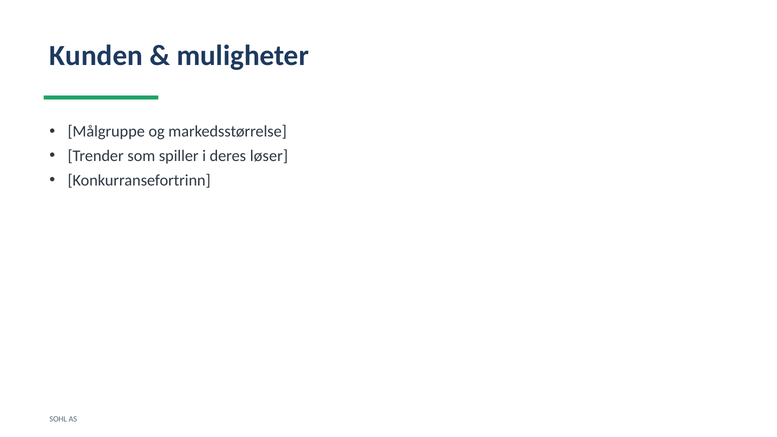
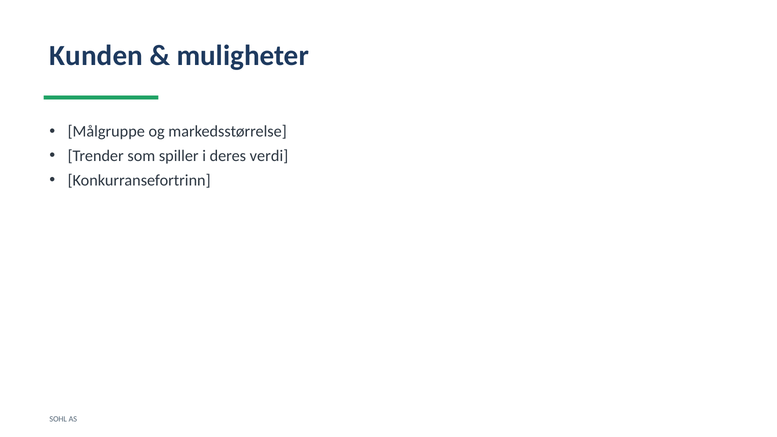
løser: løser -> verdi
